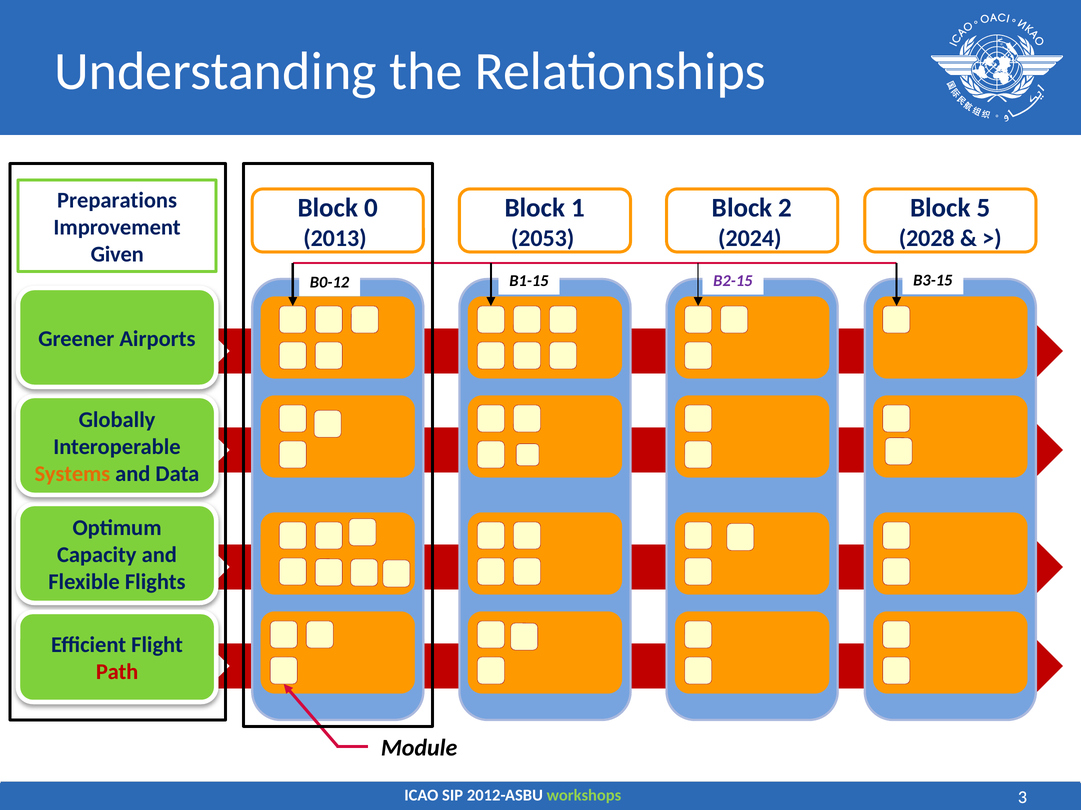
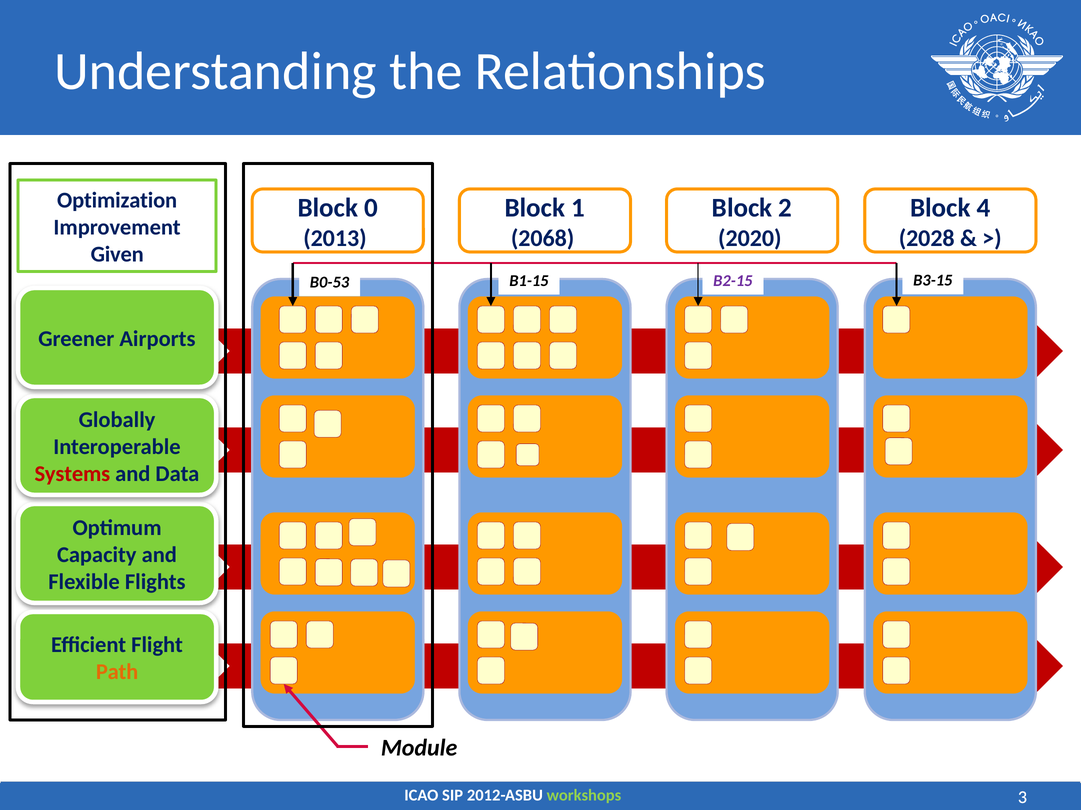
Preparations: Preparations -> Optimization
5: 5 -> 4
2053: 2053 -> 2068
2024: 2024 -> 2020
B0-12: B0-12 -> B0-53
Systems colour: orange -> red
Path colour: red -> orange
